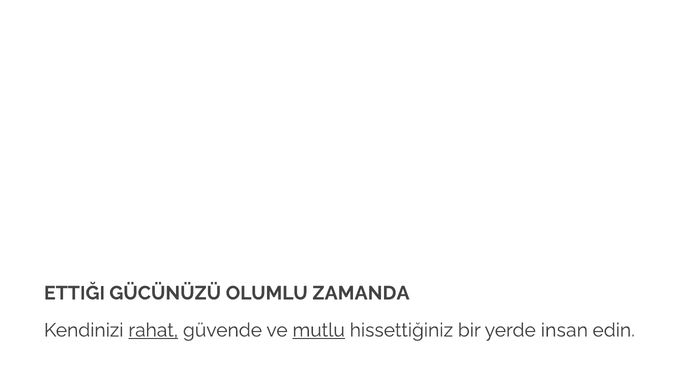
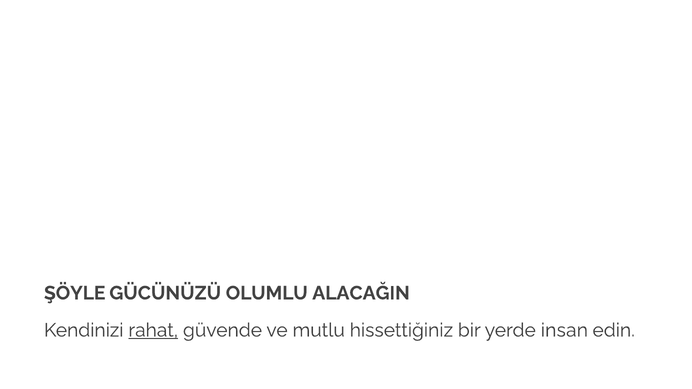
ETTIĞI: ETTIĞI -> ŞÖYLE
ZAMANDA: ZAMANDA -> ALACAĞIN
mutlu underline: present -> none
